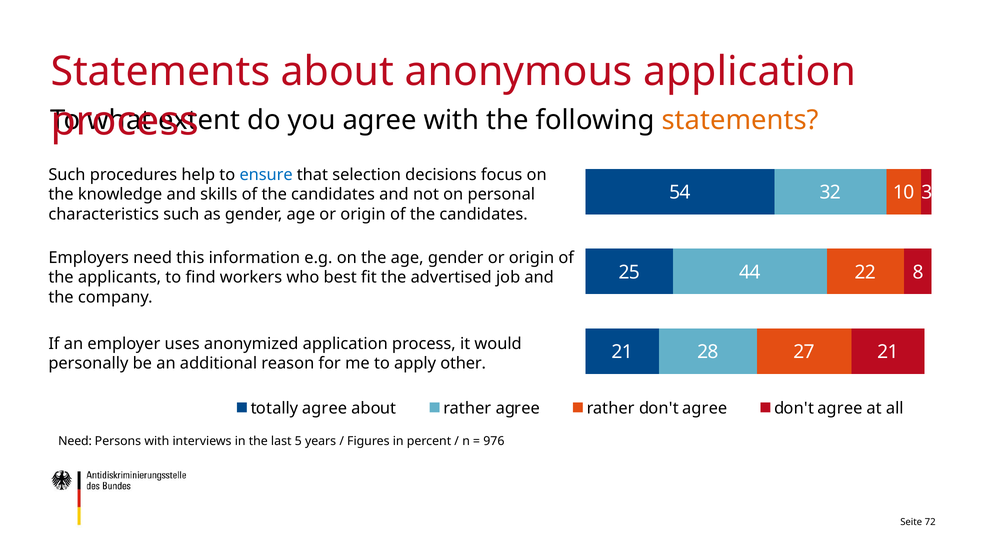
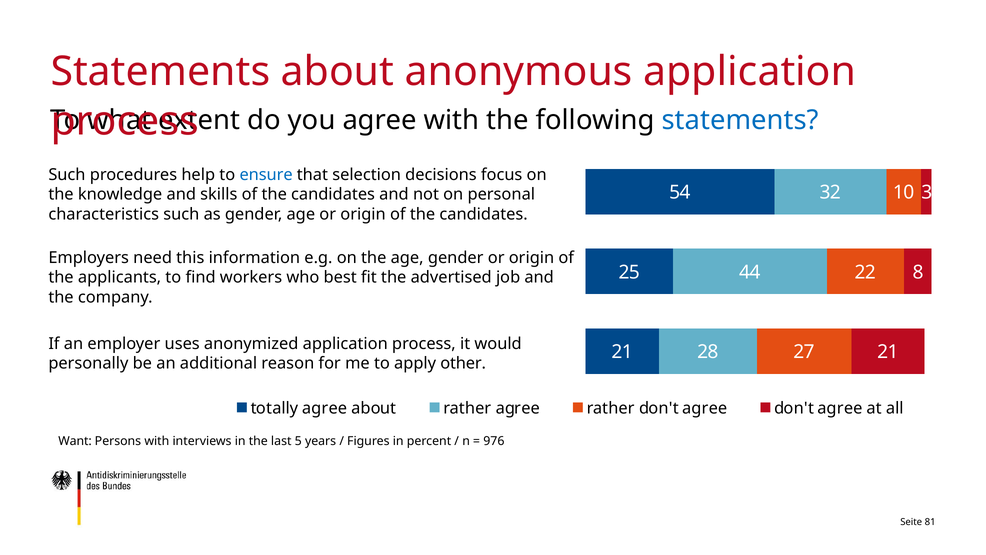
statements at (740, 120) colour: orange -> blue
Need at (75, 441): Need -> Want
72: 72 -> 81
